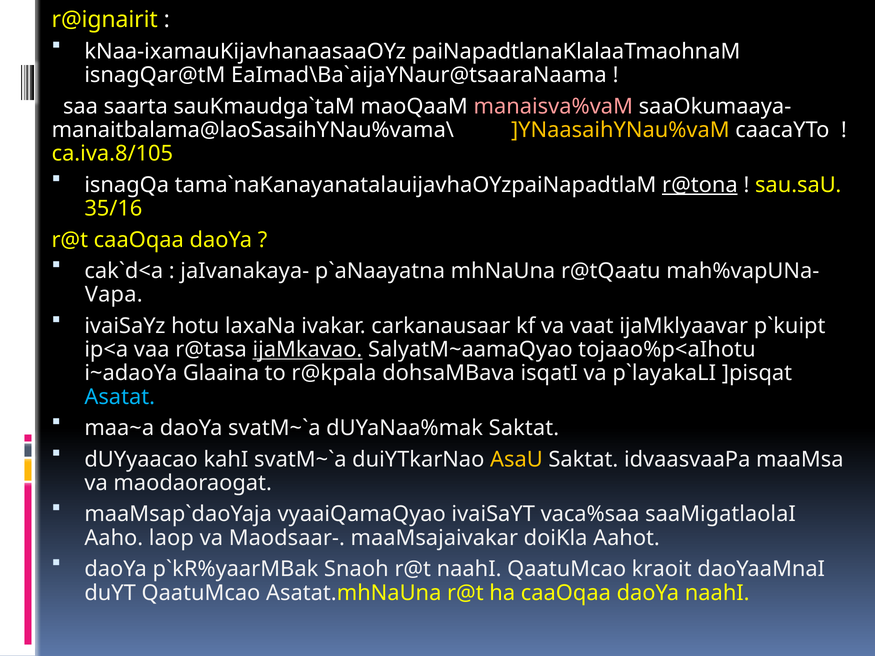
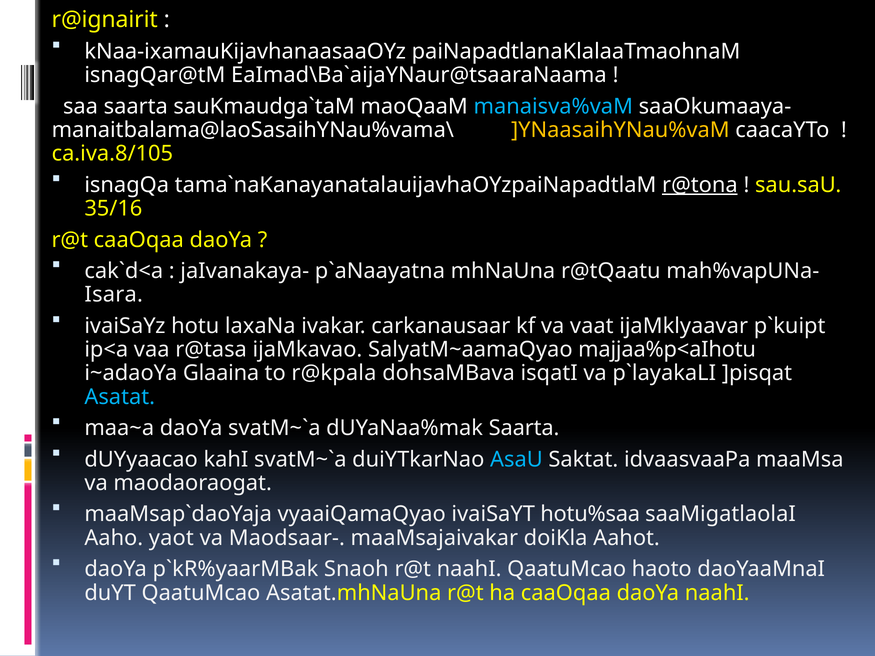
manaisva%vaM colour: pink -> light blue
Vapa: Vapa -> Isara
ijaMkavao underline: present -> none
tojaao%p<aIhotu: tojaao%p<aIhotu -> majjaa%p<aIhotu
dUYaNaa%mak Saktat: Saktat -> Saarta
AsaU colour: yellow -> light blue
vaca%saa: vaca%saa -> hotu%saa
laop: laop -> yaot
kraoit: kraoit -> haoto
